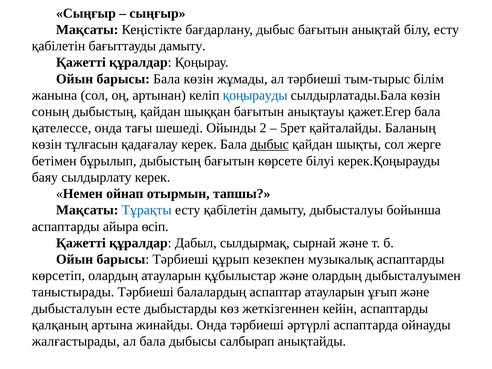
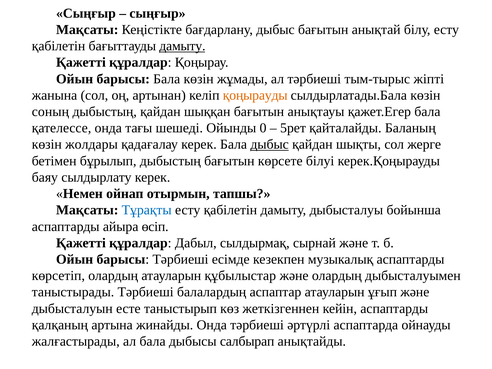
дамыту at (182, 46) underline: none -> present
білім: білім -> жіпті
қоңырауды colour: blue -> orange
2: 2 -> 0
тұлғасын: тұлғасын -> жолдары
құрып: құрып -> есімде
дыбыстарды: дыбыстарды -> таныстырып
